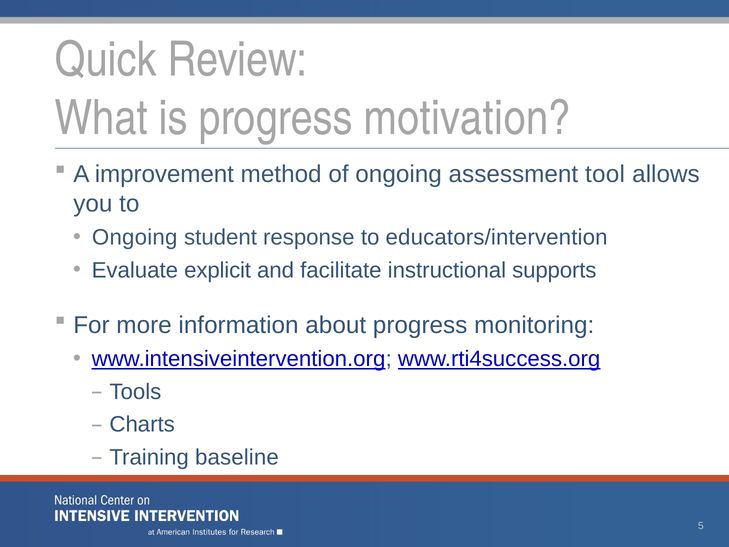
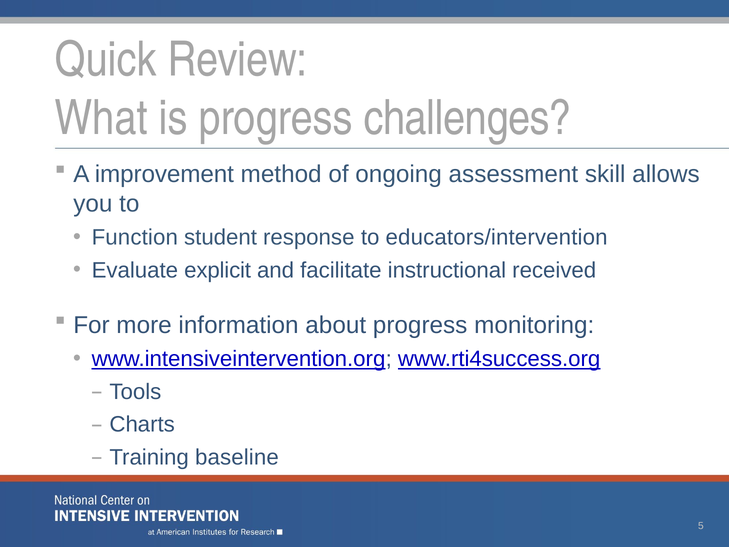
motivation: motivation -> challenges
tool: tool -> skill
Ongoing at (135, 237): Ongoing -> Function
supports: supports -> received
